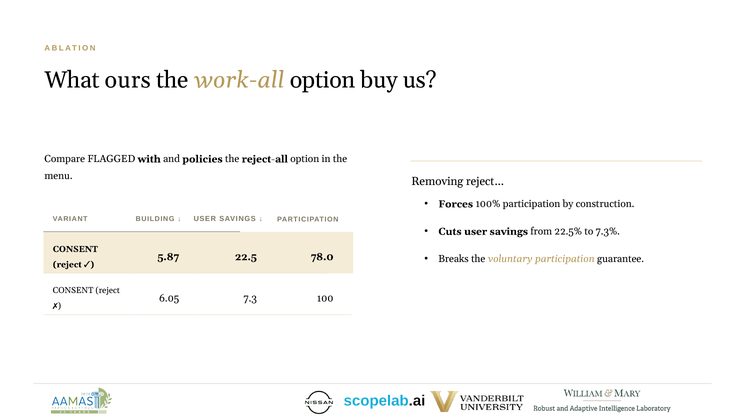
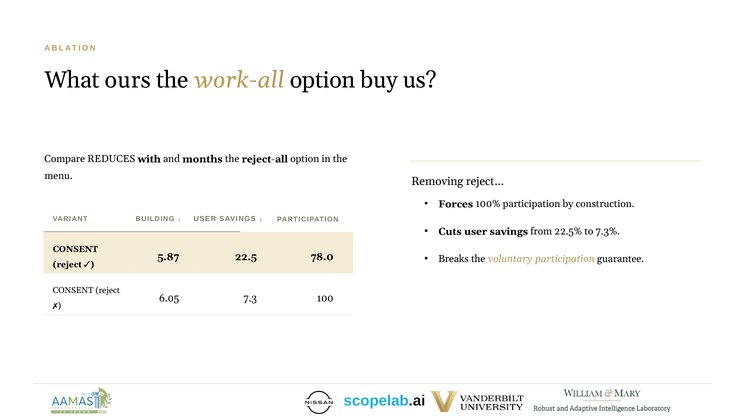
FLAGGED: FLAGGED -> REDUCES
policies: policies -> months
